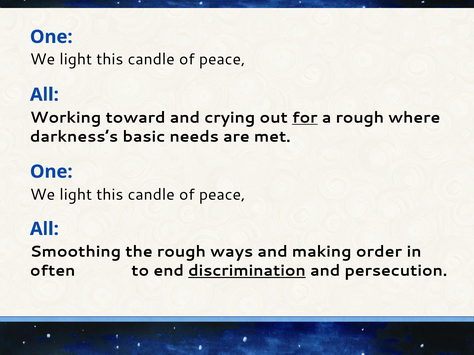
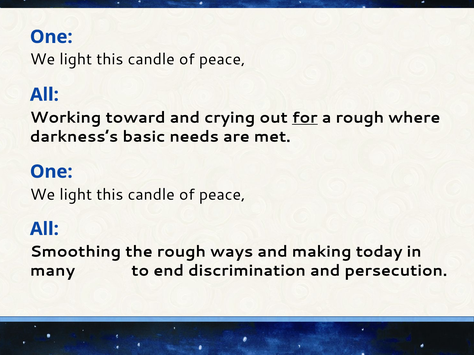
order: order -> today
often: often -> many
discrimination underline: present -> none
